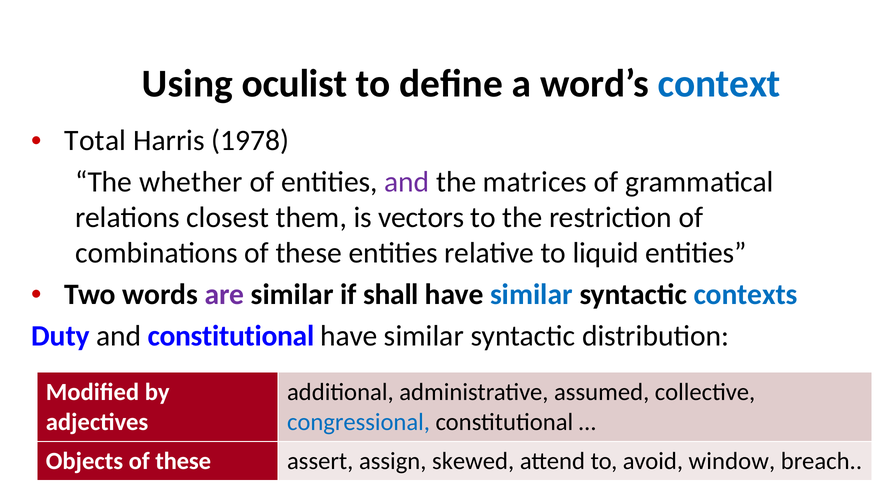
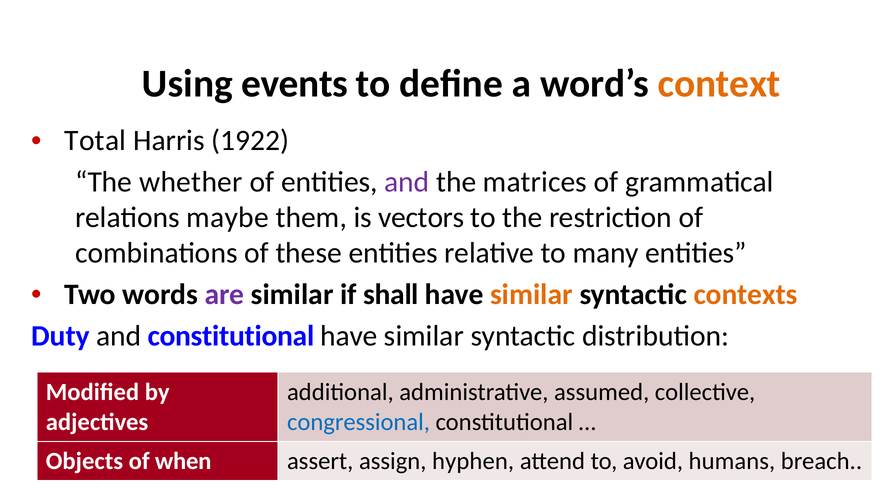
oculist: oculist -> events
context colour: blue -> orange
1978: 1978 -> 1922
closest: closest -> maybe
liquid: liquid -> many
similar at (531, 294) colour: blue -> orange
contexts colour: blue -> orange
Objects of these: these -> when
skewed: skewed -> hyphen
window: window -> humans
